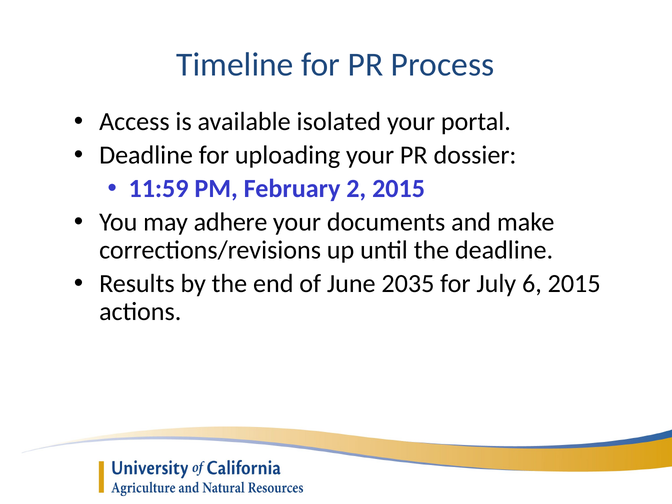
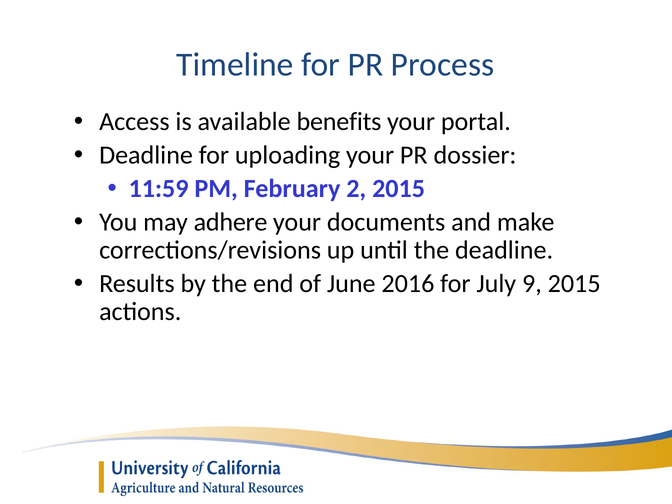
isolated: isolated -> benefits
2035: 2035 -> 2016
6: 6 -> 9
